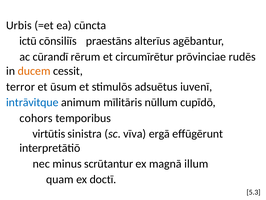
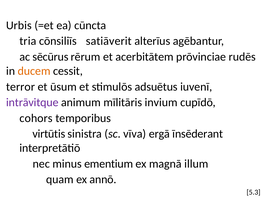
ictū: ictū -> tria
praestāns: praestāns -> satiāverit
cūrandī: cūrandī -> sēcūrus
circumīrētur: circumīrētur -> acerbitātem
intrāvitque colour: blue -> purple
nūllum: nūllum -> invium
effūgērunt: effūgērunt -> īnsēderant
scrūtantur: scrūtantur -> ementium
doctī: doctī -> annō
